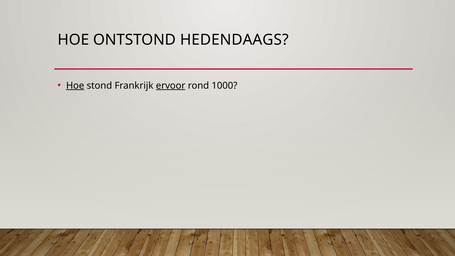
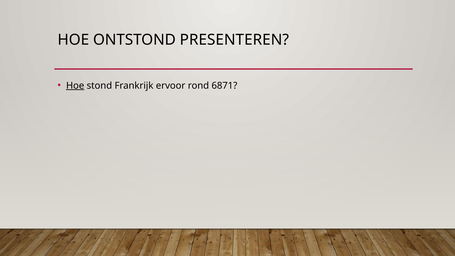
HEDENDAAGS: HEDENDAAGS -> PRESENTEREN
ervoor underline: present -> none
1000: 1000 -> 6871
